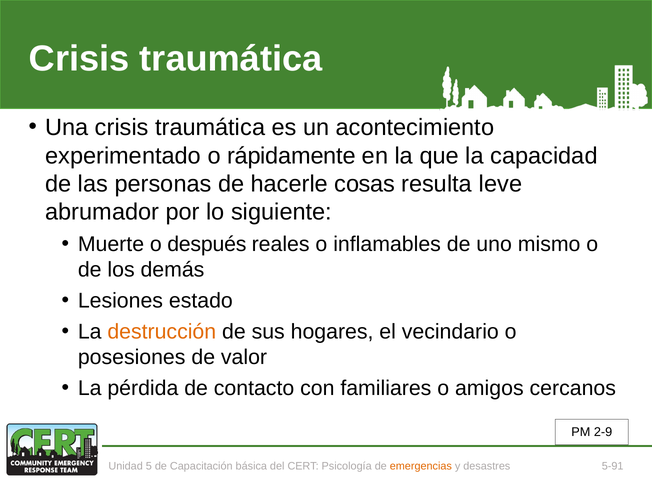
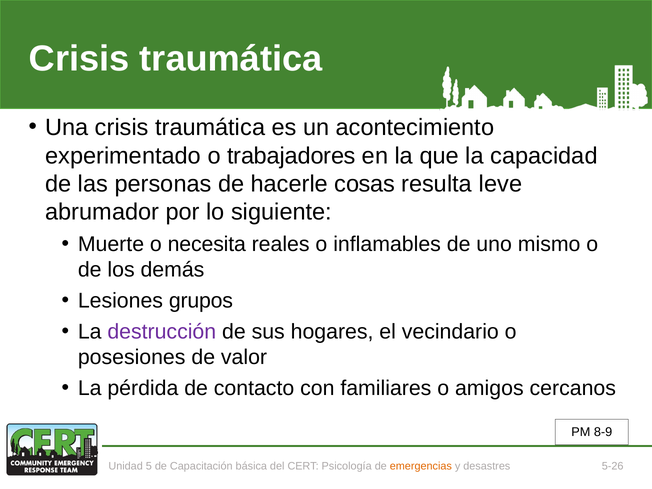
rápidamente: rápidamente -> trabajadores
después: después -> necesita
estado: estado -> grupos
destrucción colour: orange -> purple
2-9: 2-9 -> 8-9
5-91: 5-91 -> 5-26
